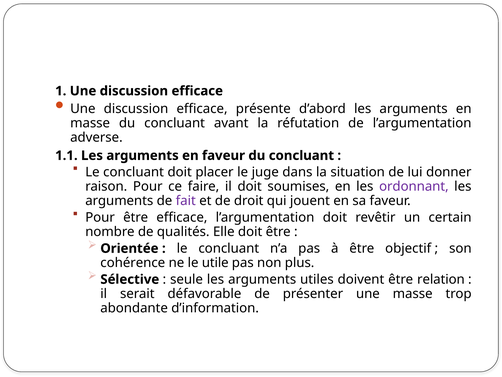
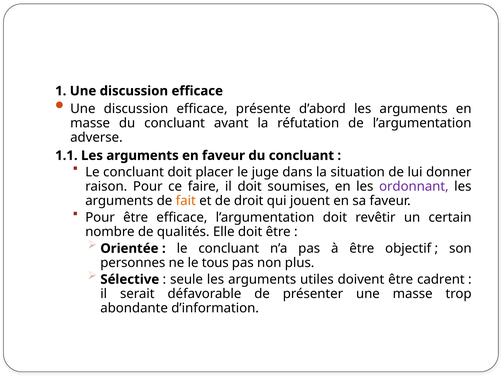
fait colour: purple -> orange
cohérence: cohérence -> personnes
utile: utile -> tous
relation: relation -> cadrent
